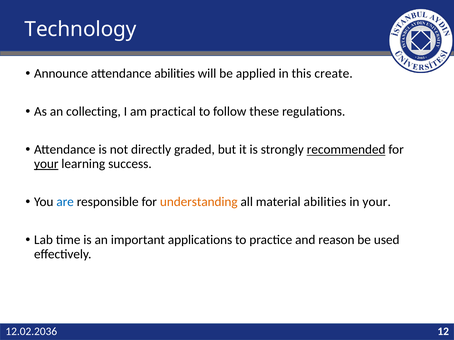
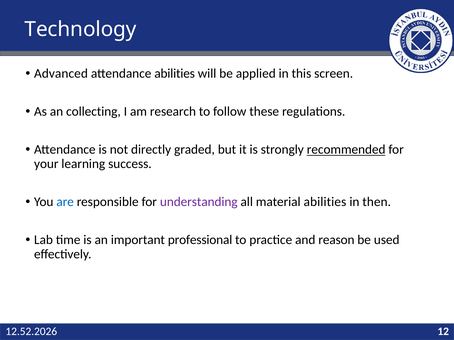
Announce: Announce -> Advanced
create: create -> screen
practical: practical -> research
your at (46, 164) underline: present -> none
understanding colour: orange -> purple
in your: your -> then
applications: applications -> professional
12.02.2036: 12.02.2036 -> 12.52.2026
